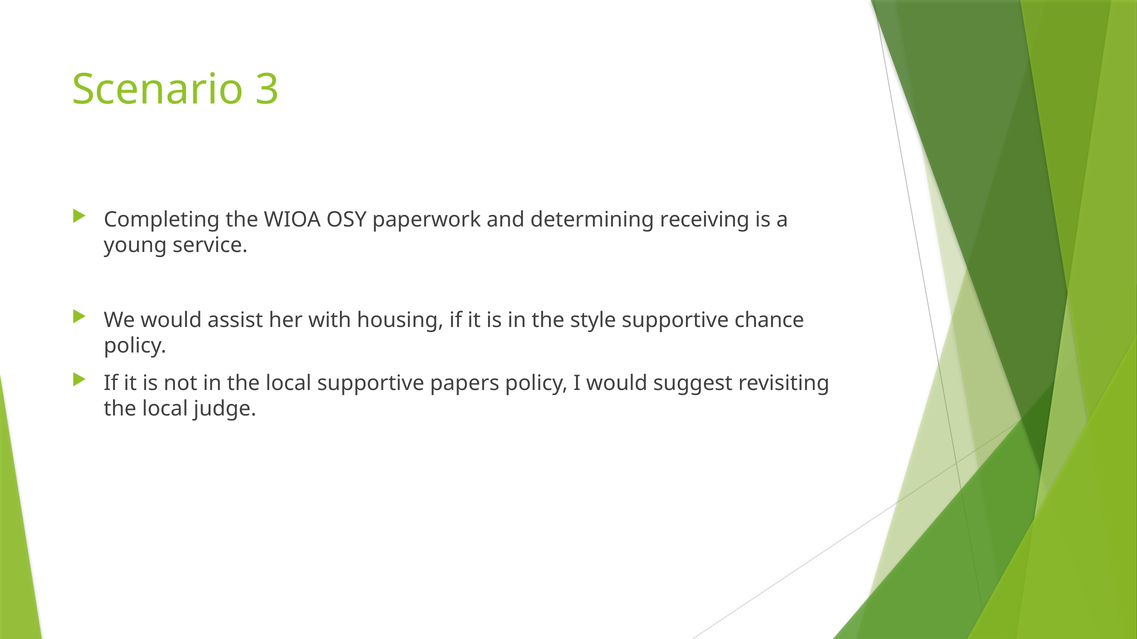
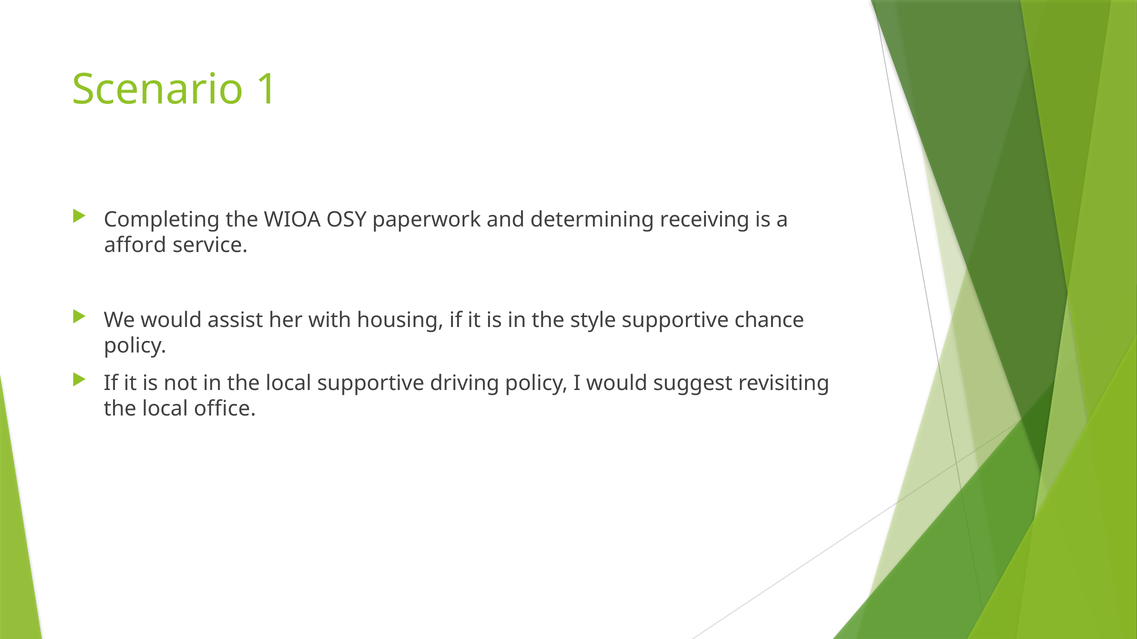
3: 3 -> 1
young: young -> afford
papers: papers -> driving
judge: judge -> office
